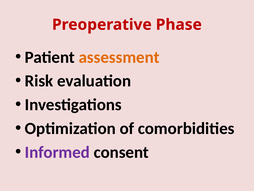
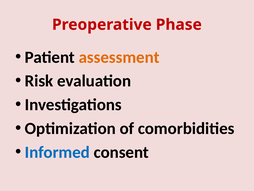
Informed colour: purple -> blue
